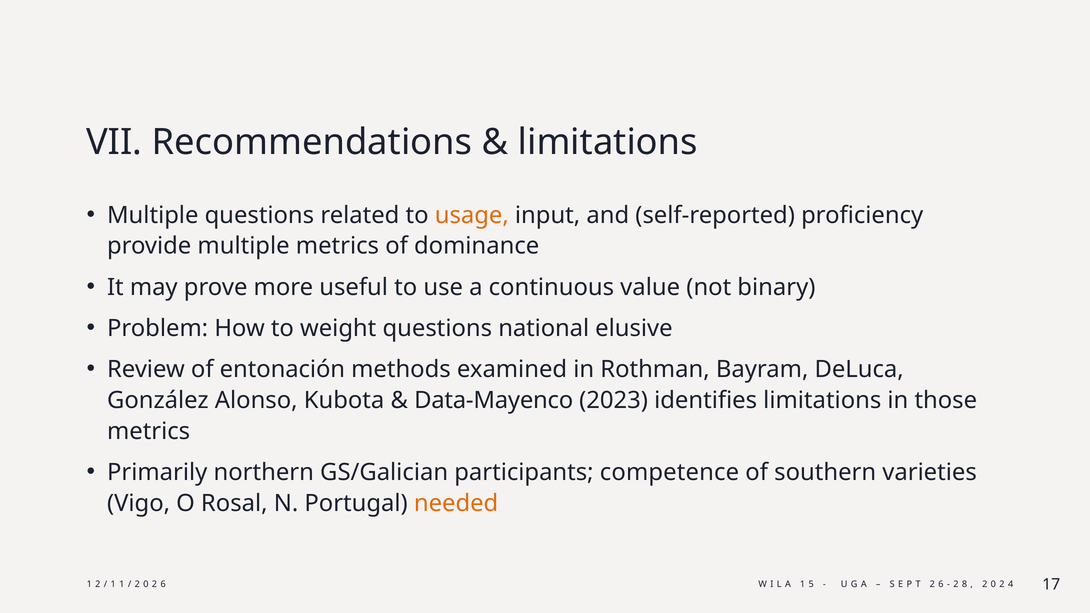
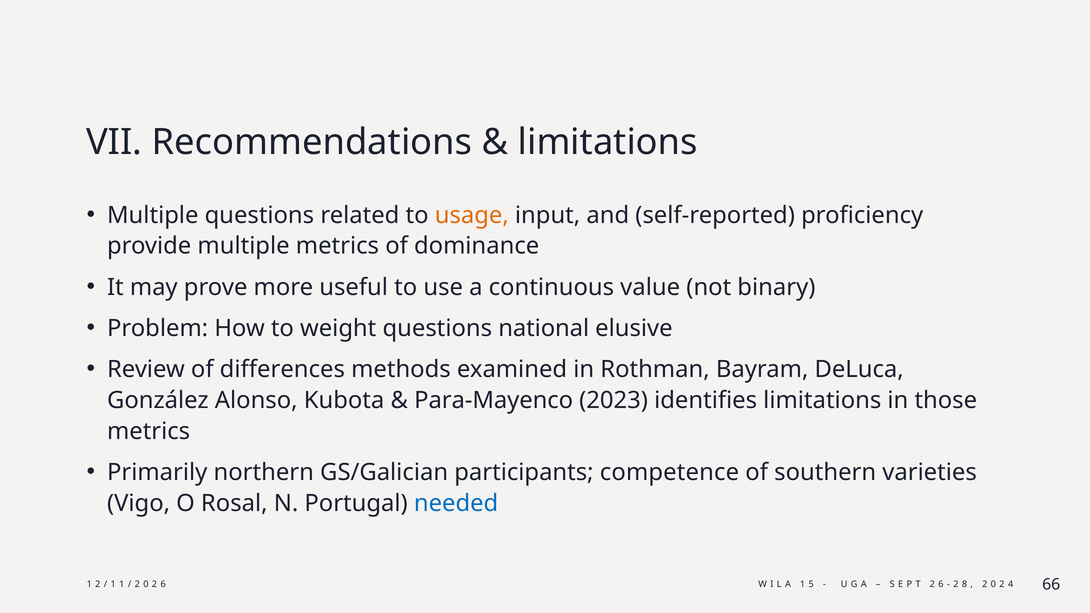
entonación: entonación -> differences
Data-Mayenco: Data-Mayenco -> Para-Mayenco
needed colour: orange -> blue
17: 17 -> 66
